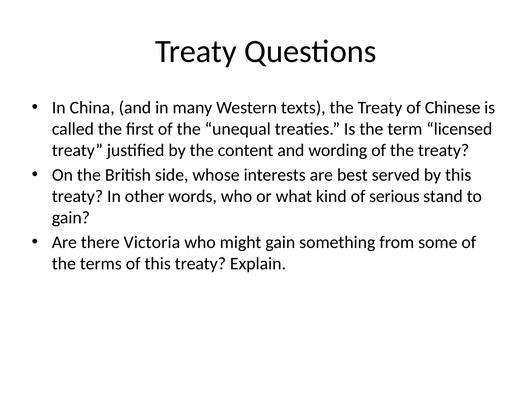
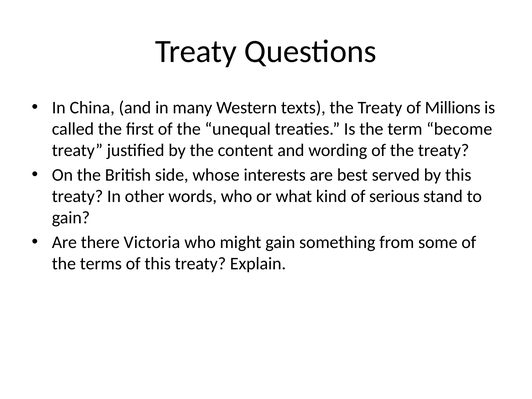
Chinese: Chinese -> Millions
licensed: licensed -> become
